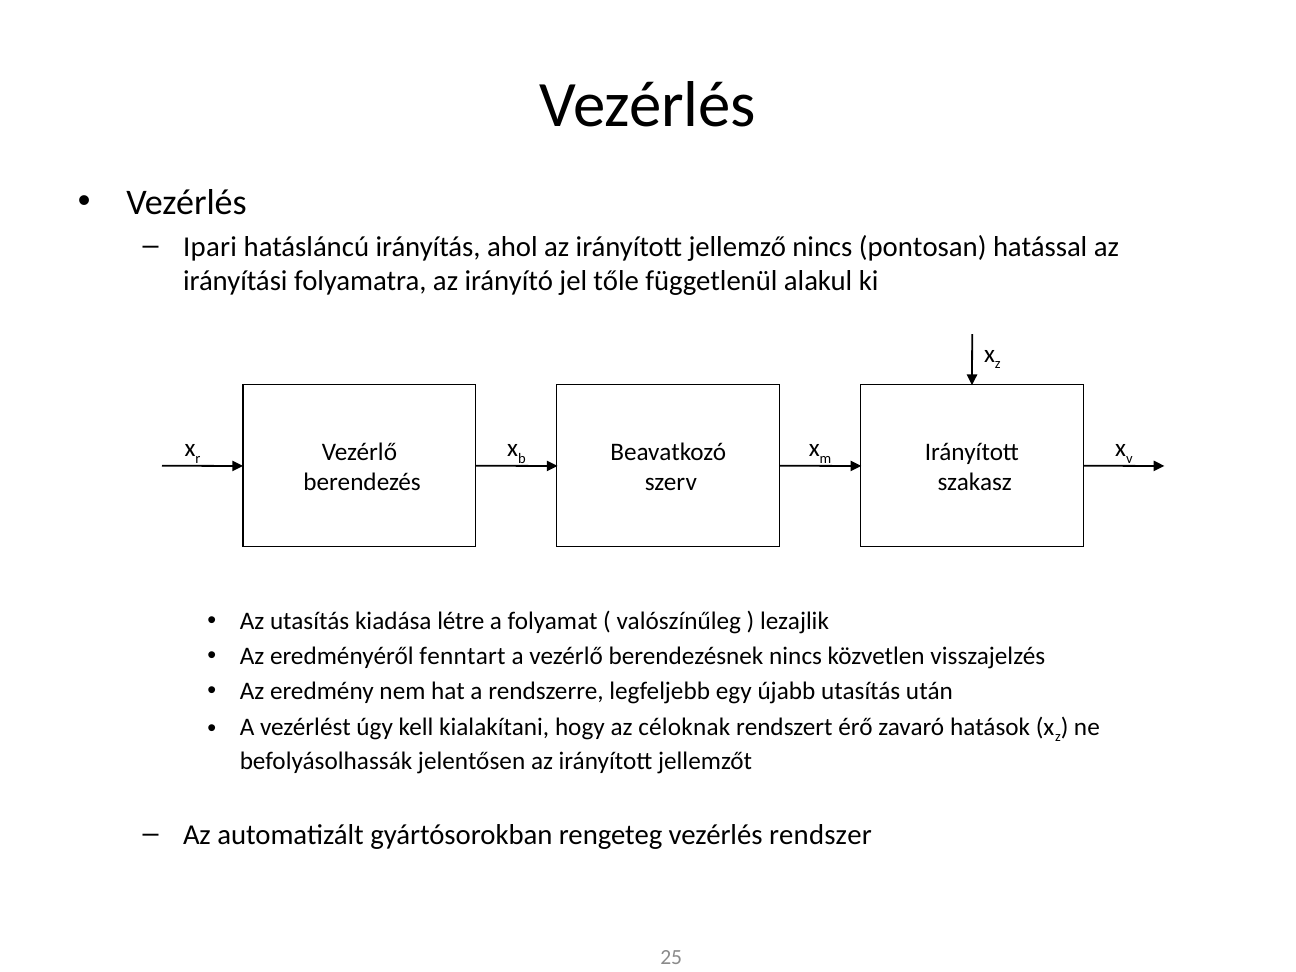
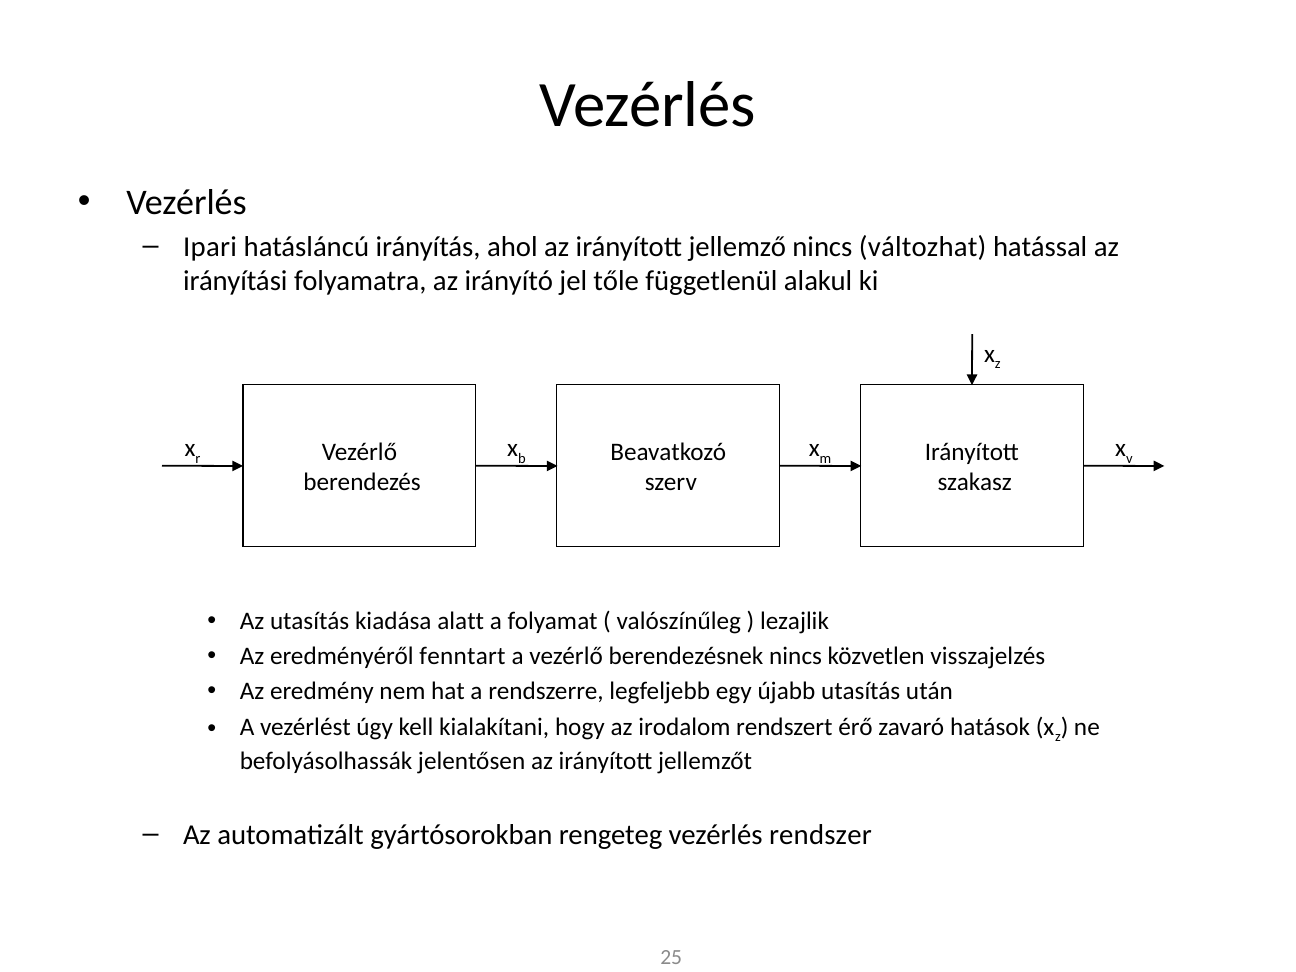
pontosan: pontosan -> változhat
létre: létre -> alatt
céloknak: céloknak -> irodalom
